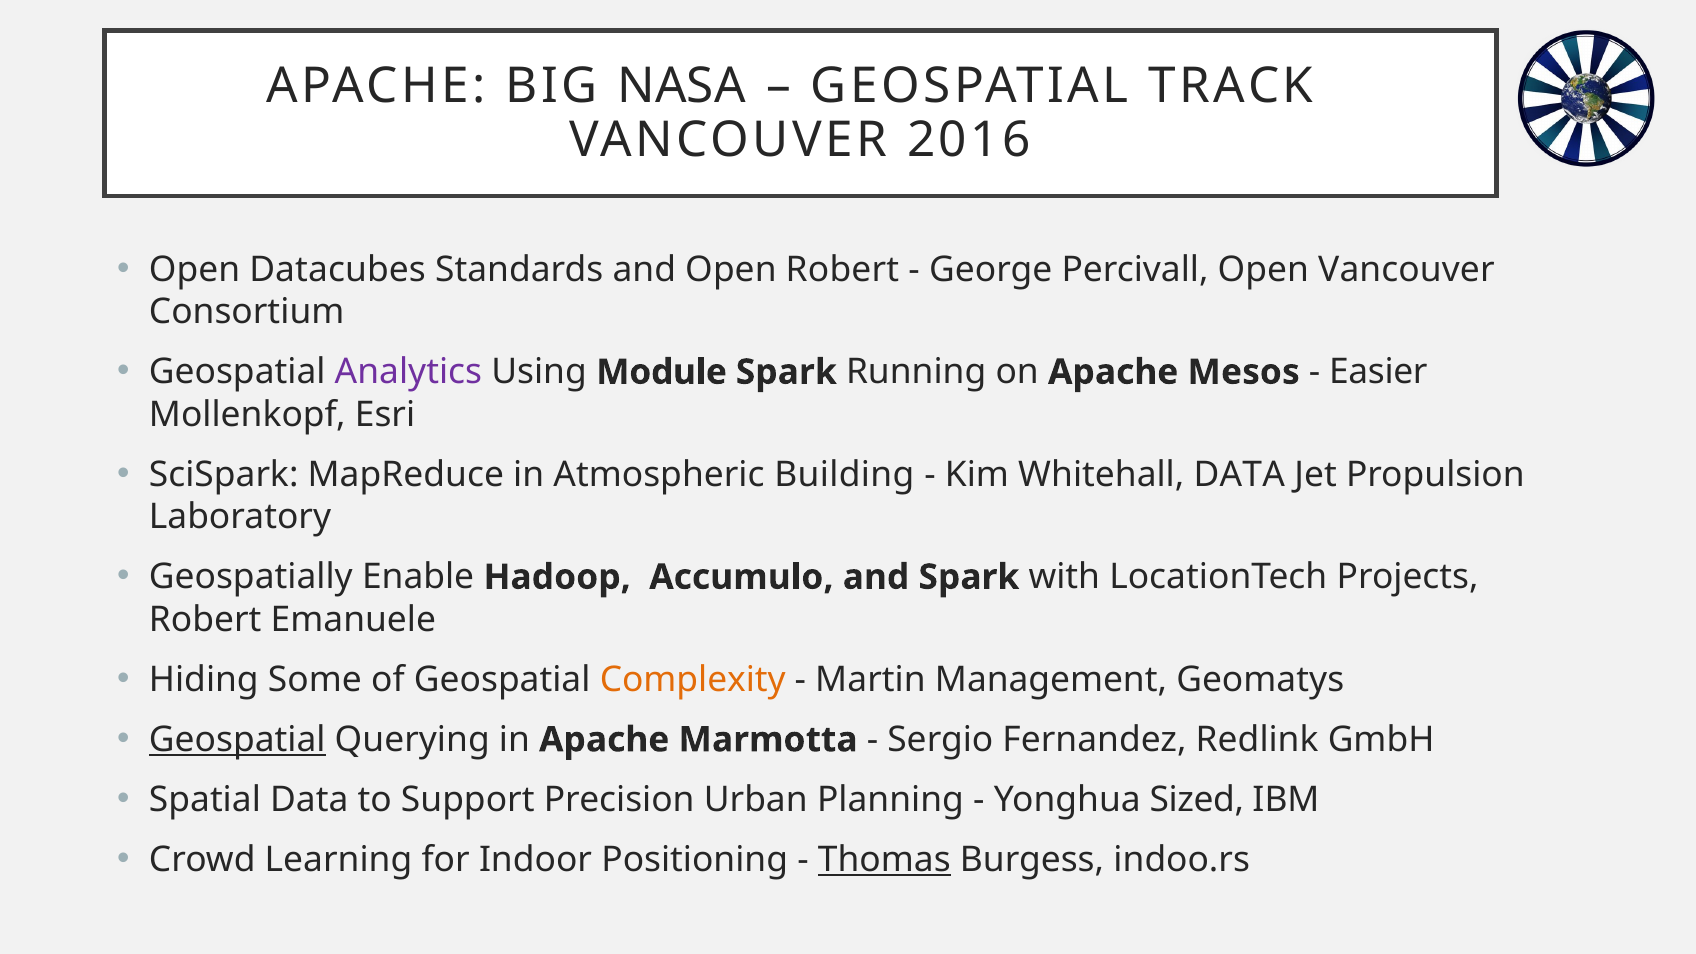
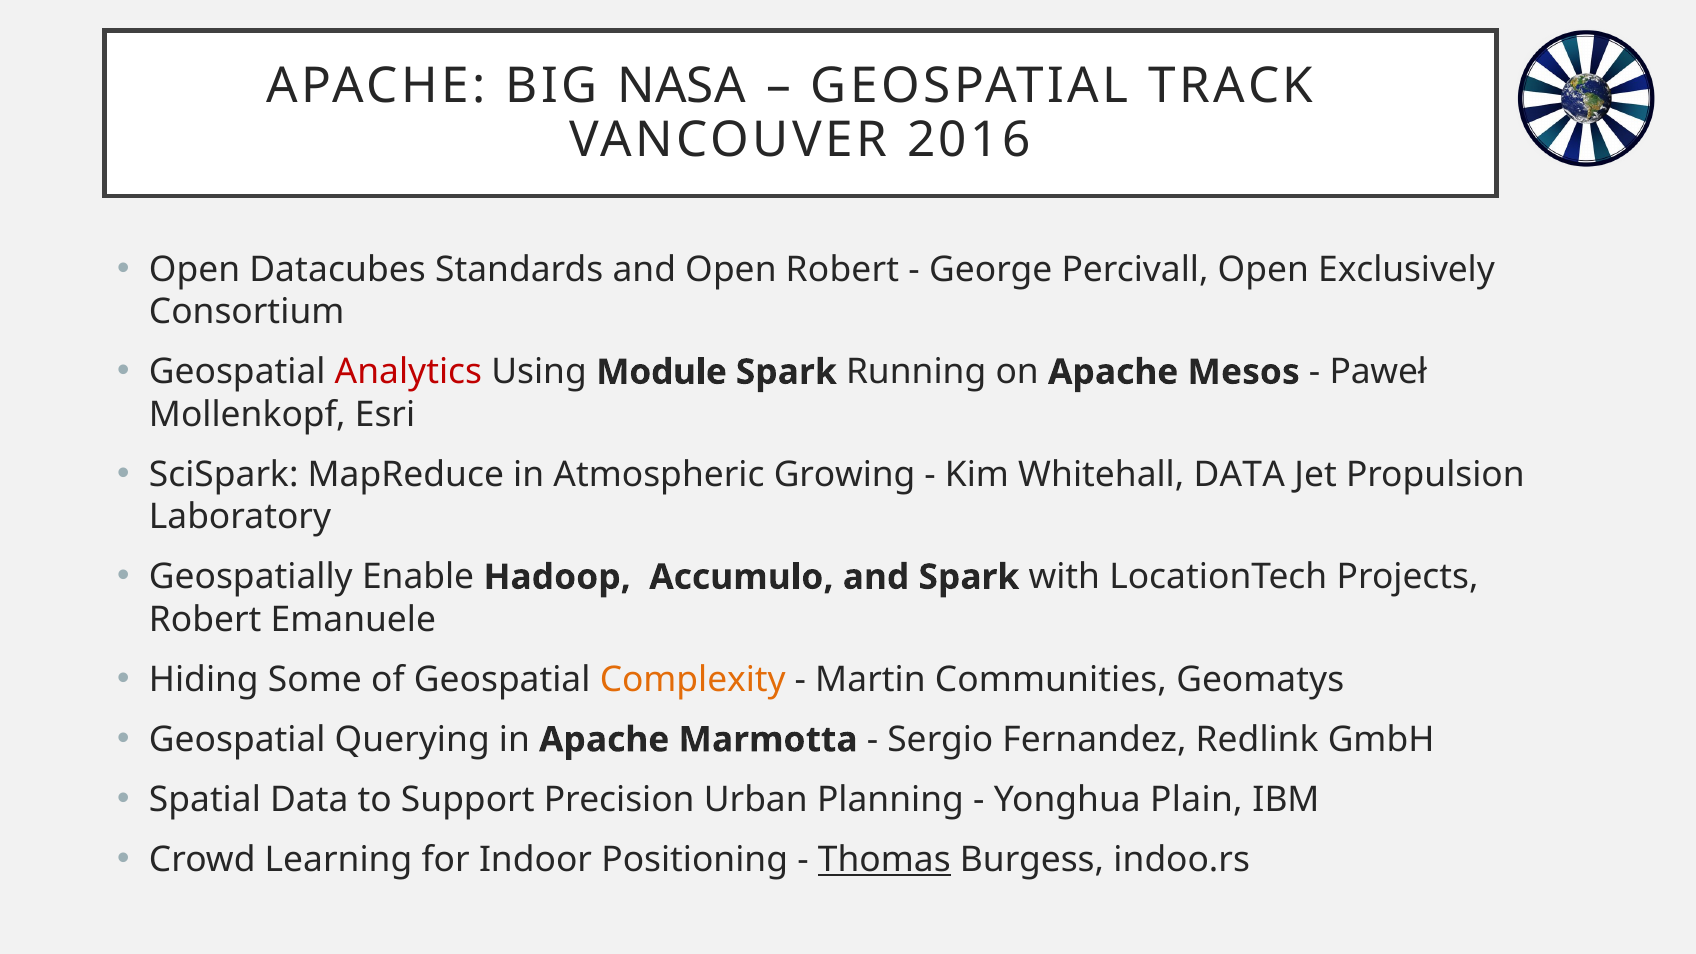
Open Vancouver: Vancouver -> Exclusively
Analytics colour: purple -> red
Easier: Easier -> Paweł
Building: Building -> Growing
Management: Management -> Communities
Geospatial at (237, 740) underline: present -> none
Sized: Sized -> Plain
